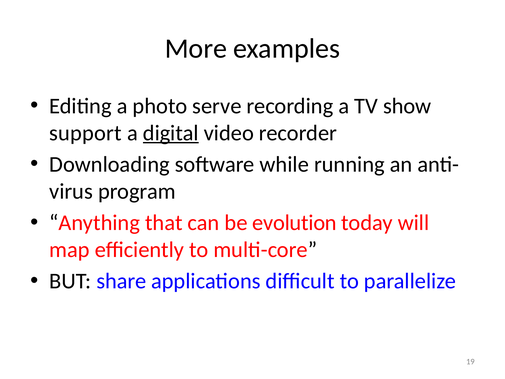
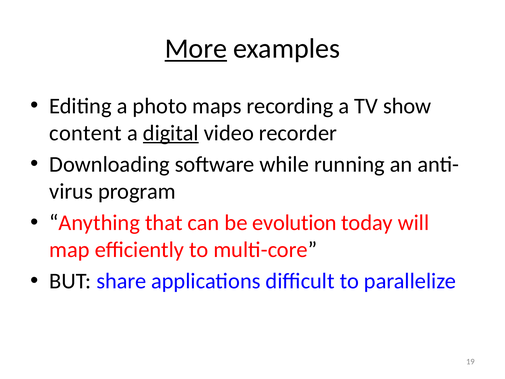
More underline: none -> present
serve: serve -> maps
support: support -> content
